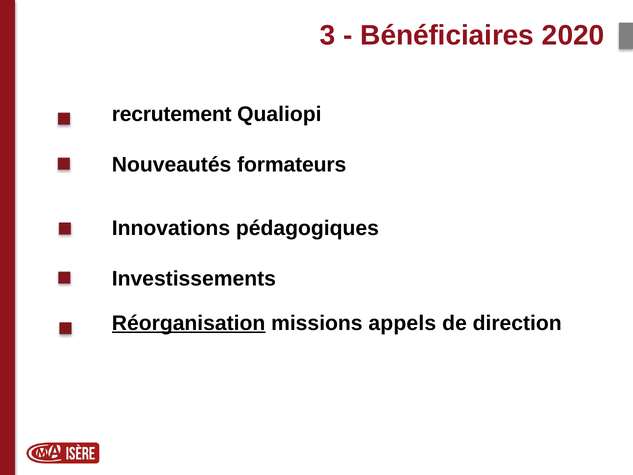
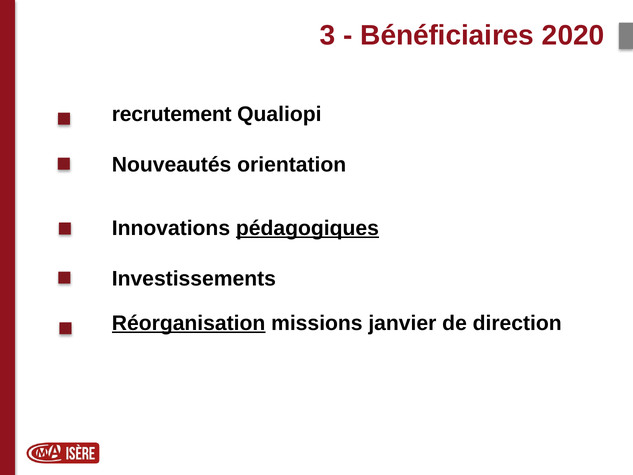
formateurs: formateurs -> orientation
pédagogiques underline: none -> present
appels: appels -> janvier
